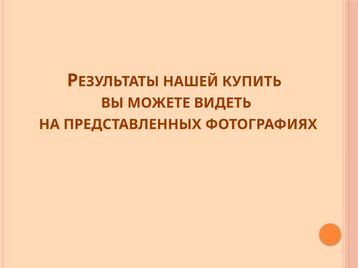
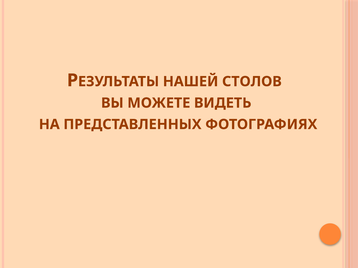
КУПИТЬ: КУПИТЬ -> СТОЛОВ
